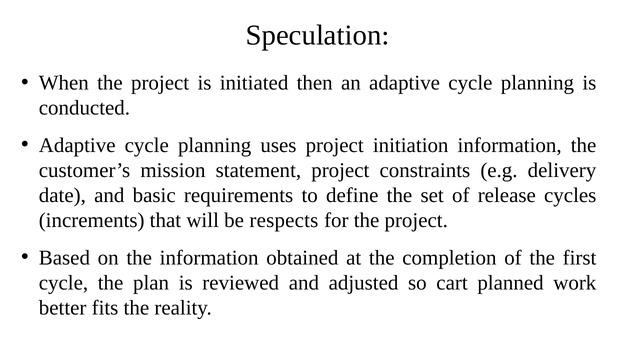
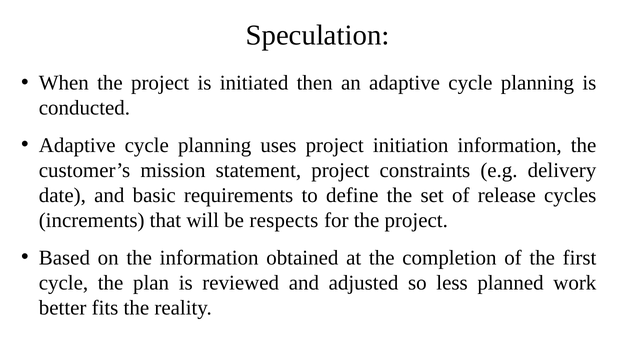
cart: cart -> less
